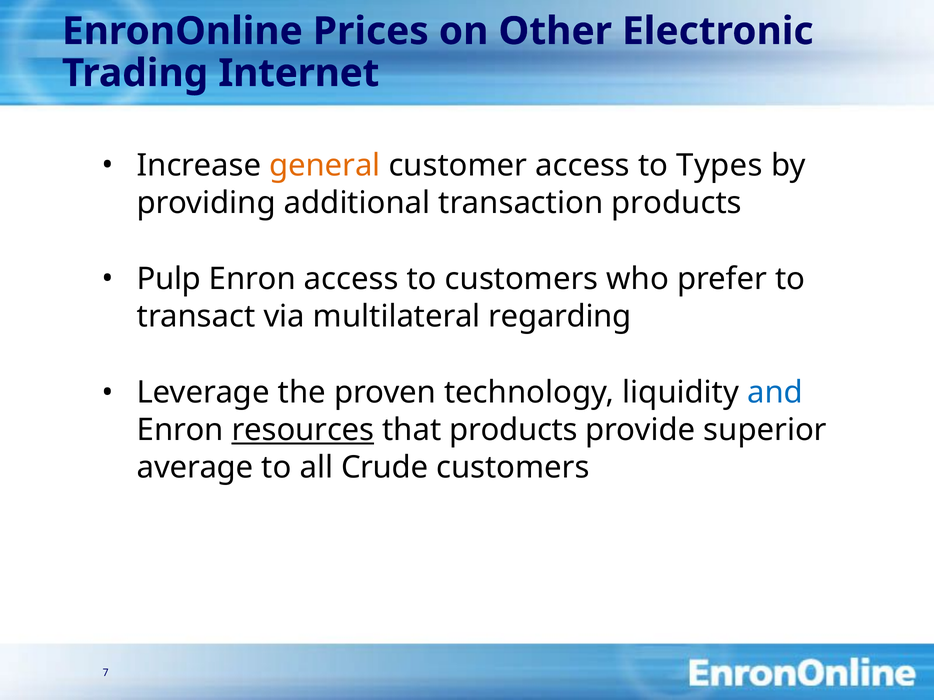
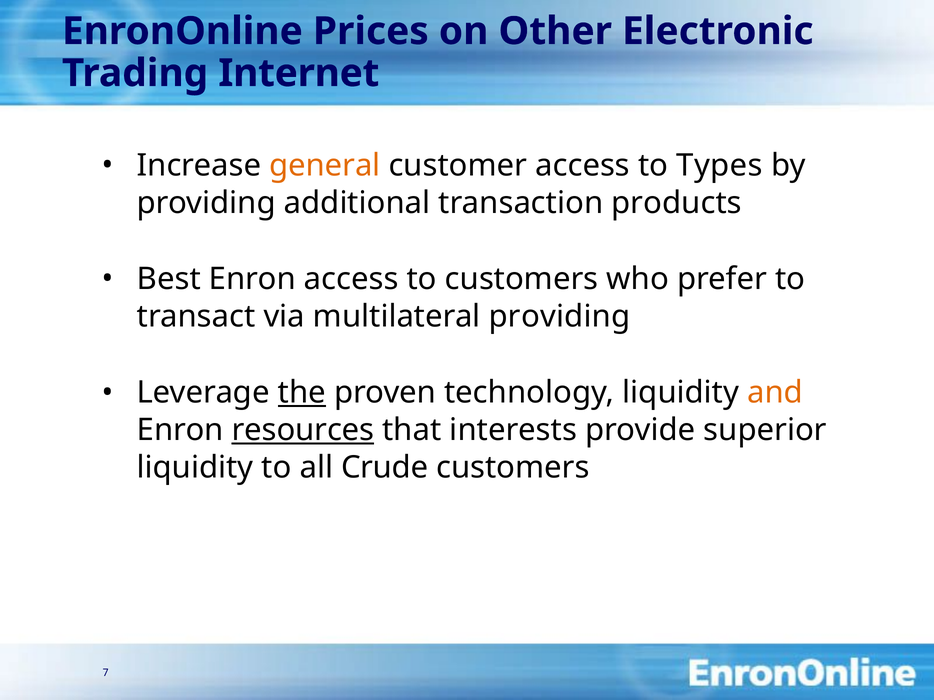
Pulp: Pulp -> Best
multilateral regarding: regarding -> providing
the underline: none -> present
and colour: blue -> orange
that products: products -> interests
average at (195, 468): average -> liquidity
